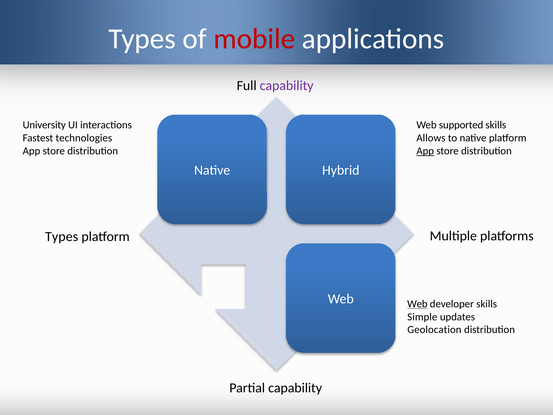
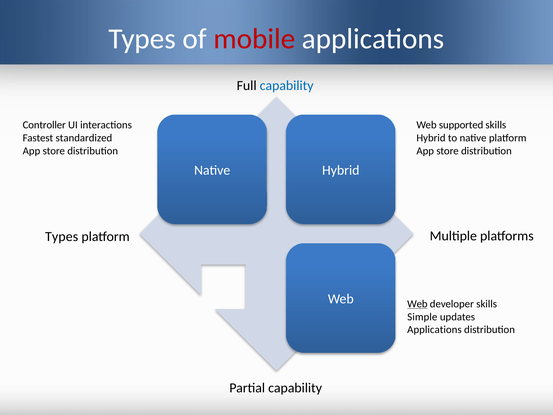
capability at (287, 85) colour: purple -> blue
University: University -> Controller
technologies: technologies -> standardized
Allows at (431, 138): Allows -> Hybrid
App at (425, 151) underline: present -> none
Geolocation at (434, 330): Geolocation -> Applications
